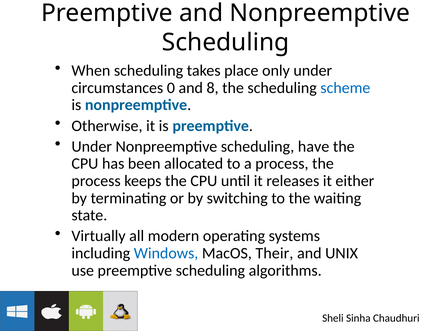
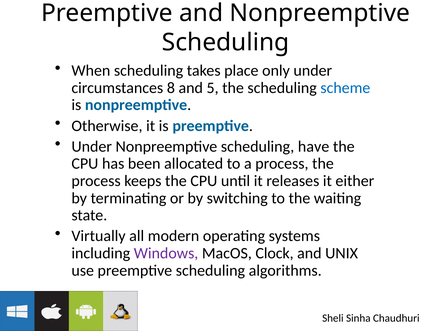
0: 0 -> 8
8: 8 -> 5
Windows colour: blue -> purple
Their: Their -> Clock
